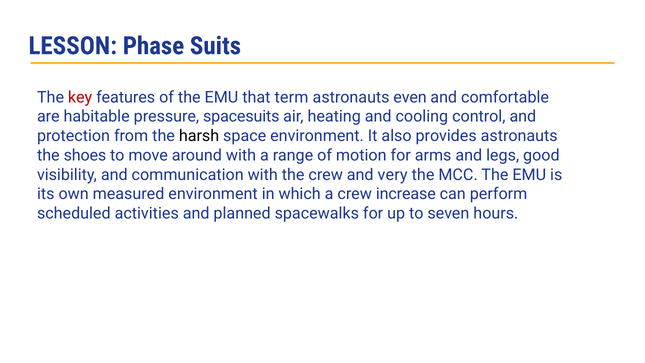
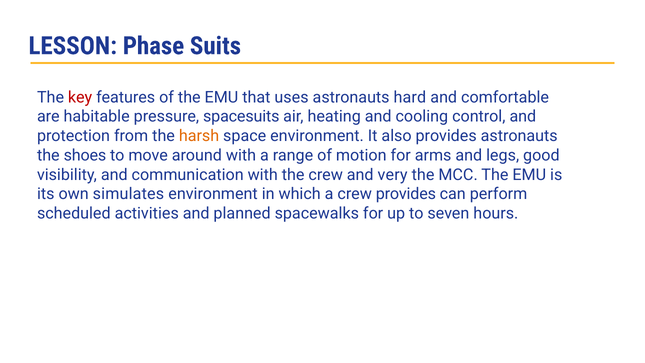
term: term -> uses
even: even -> hard
harsh colour: black -> orange
measured: measured -> simulates
crew increase: increase -> provides
